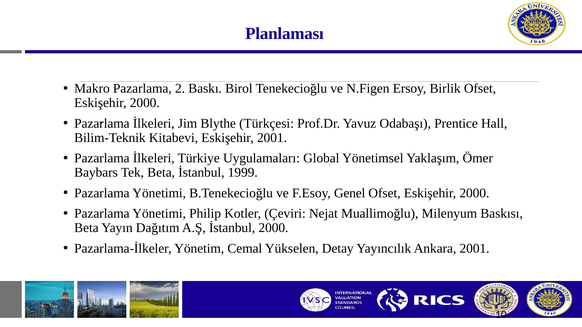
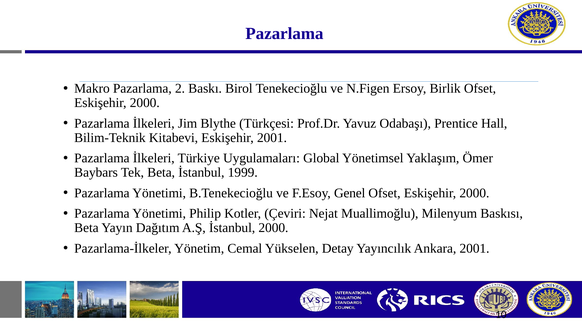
Planlaması at (284, 33): Planlaması -> Pazarlama
